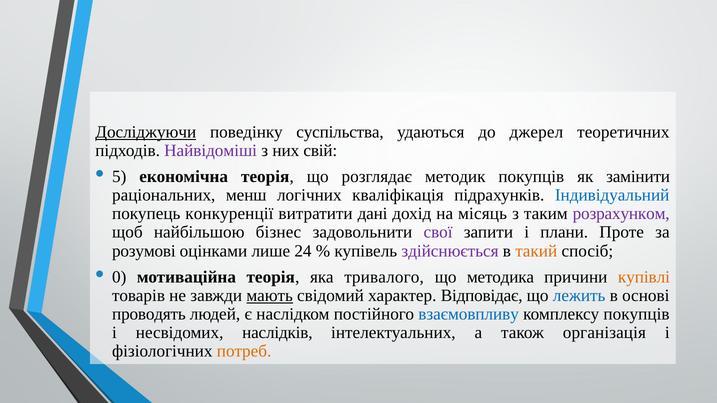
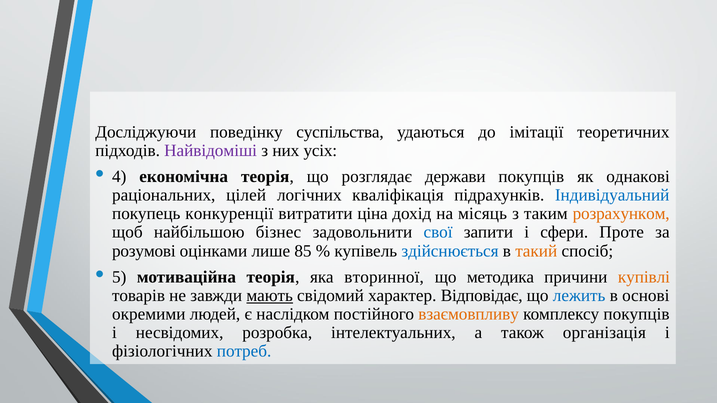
Досліджуючи underline: present -> none
джерел: джерел -> імітації
свій: свій -> усіх
5: 5 -> 4
методик: методик -> держави
замінити: замінити -> однакові
менш: менш -> цілей
дані: дані -> ціна
розрахунком colour: purple -> orange
свої colour: purple -> blue
плани: плани -> сфери
24: 24 -> 85
здійснюється colour: purple -> blue
0: 0 -> 5
тривалого: тривалого -> вторинної
проводять: проводять -> окремими
взаємовпливу colour: blue -> orange
наслідків: наслідків -> розробка
потреб colour: orange -> blue
